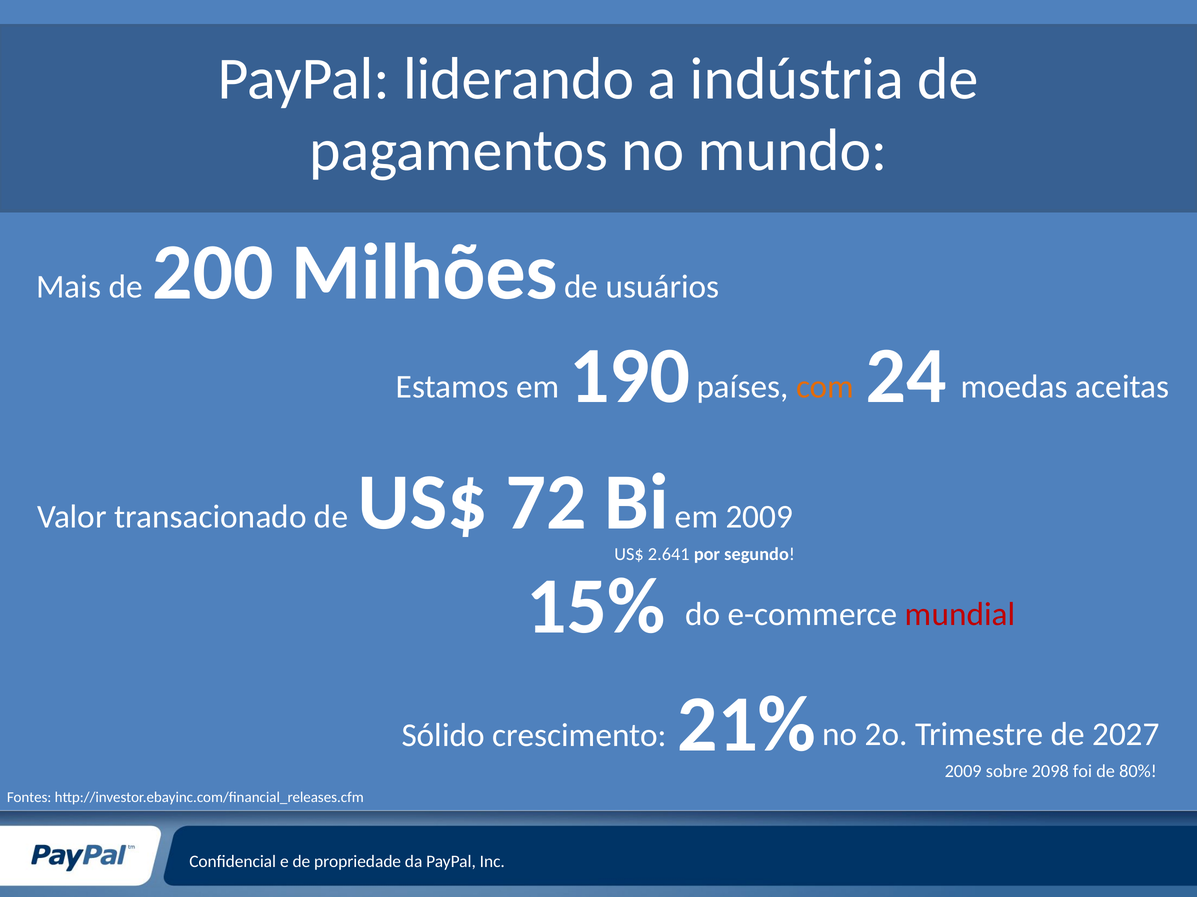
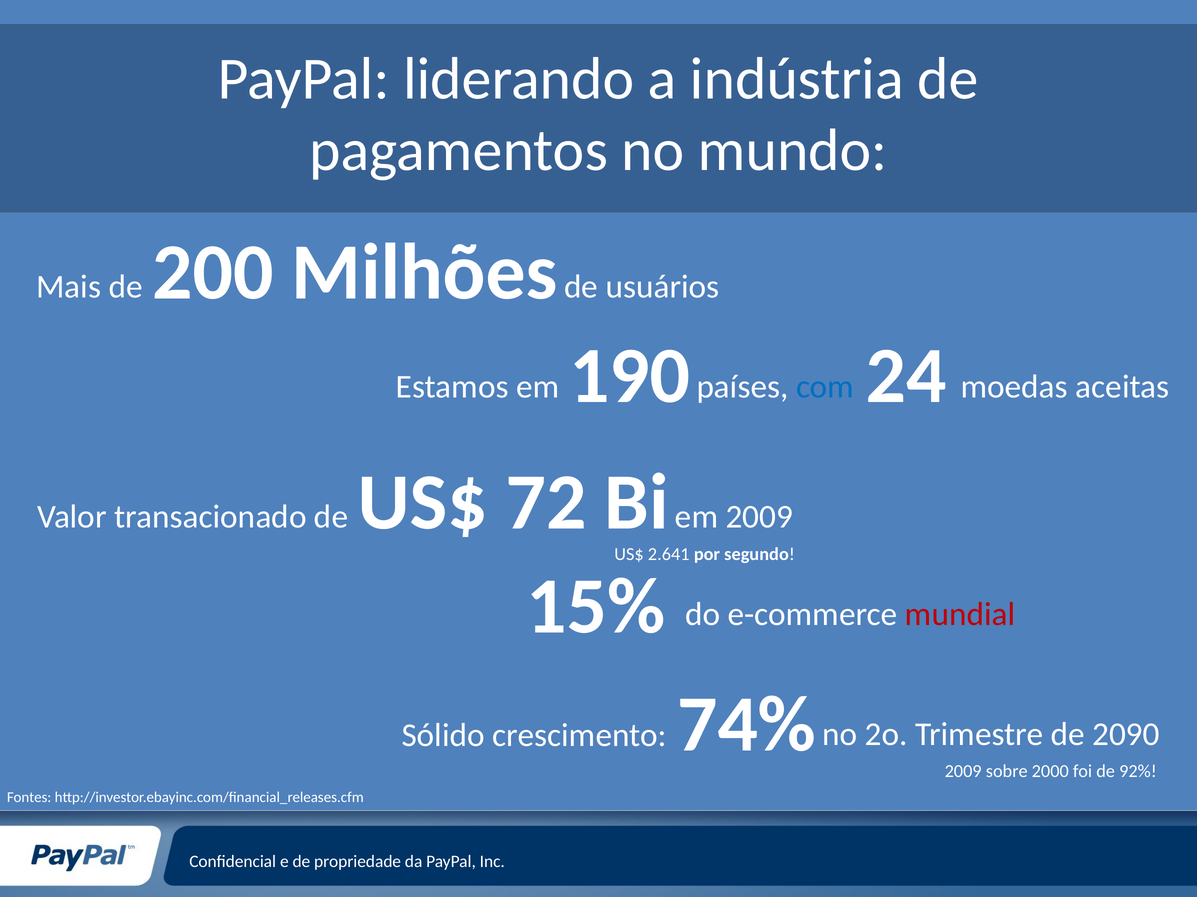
com colour: orange -> blue
21%: 21% -> 74%
2027: 2027 -> 2090
2098: 2098 -> 2000
80%: 80% -> 92%
